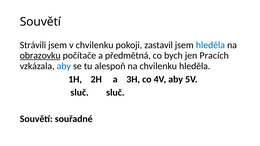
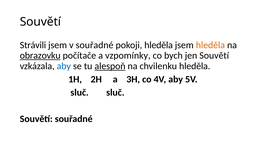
v chvilenku: chvilenku -> souřadné
pokoji zastavil: zastavil -> hleděla
hleděla at (210, 45) colour: blue -> orange
předmětná: předmětná -> vzpomínky
jen Pracích: Pracích -> Souvětí
alespoň underline: none -> present
